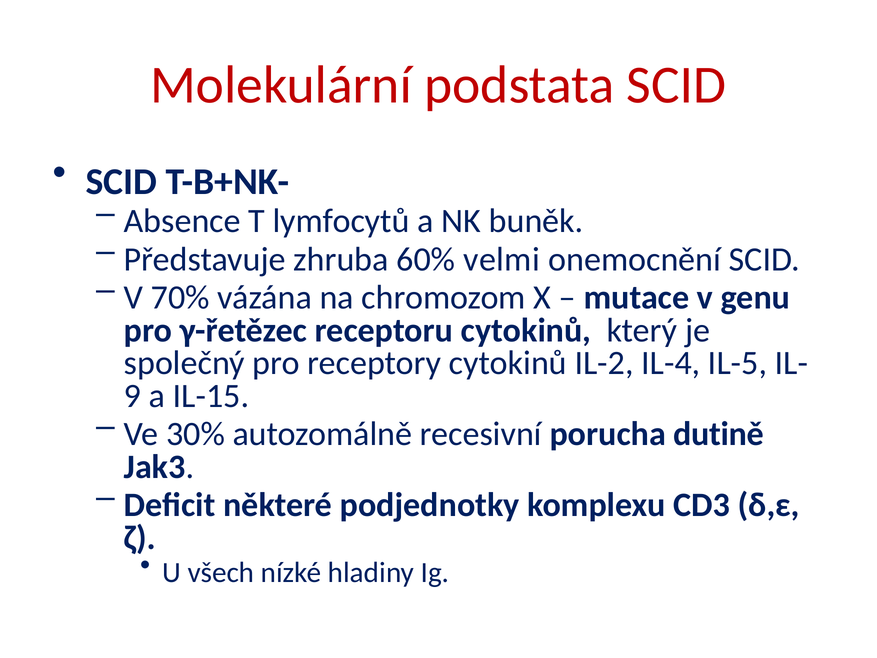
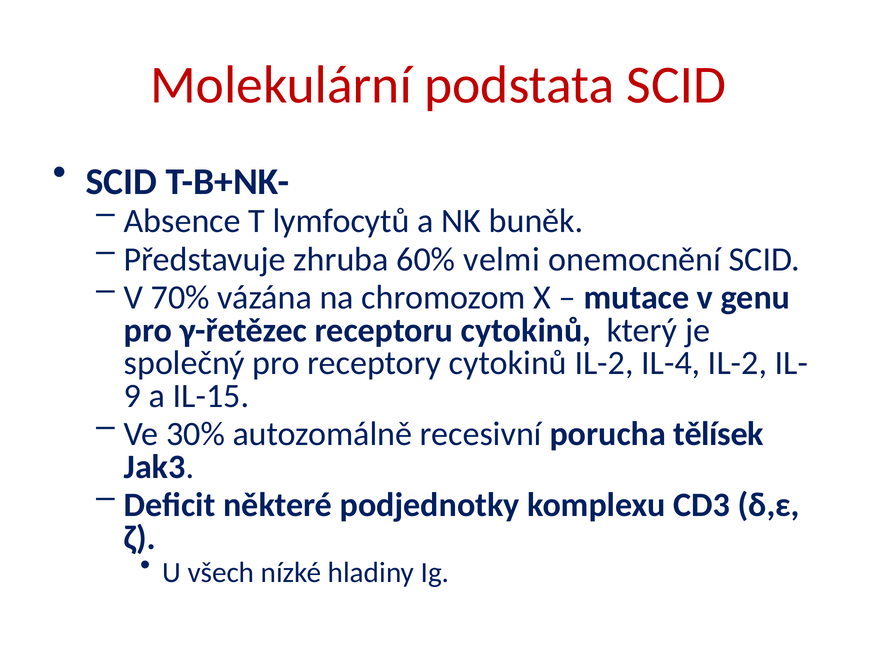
IL-4 IL-5: IL-5 -> IL-2
dutině: dutině -> tělísek
